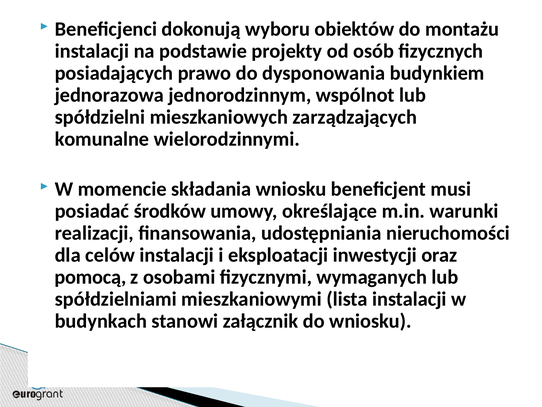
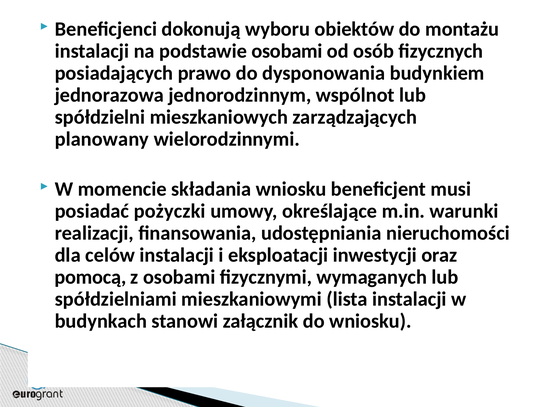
podstawie projekty: projekty -> osobami
komunalne: komunalne -> planowany
środków: środków -> pożyczki
